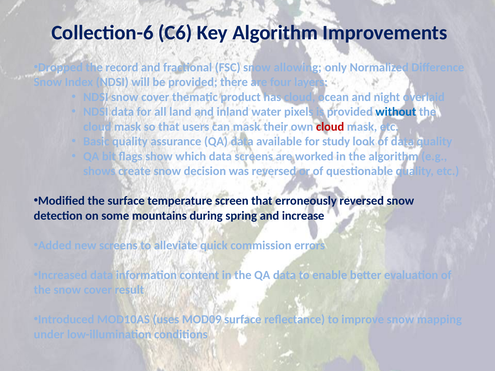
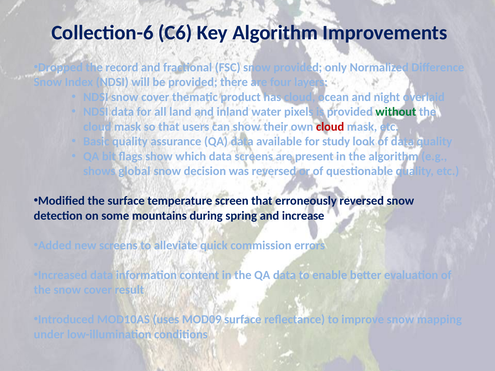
snow allowing: allowing -> provided
without colour: blue -> green
can mask: mask -> show
worked: worked -> present
create: create -> global
